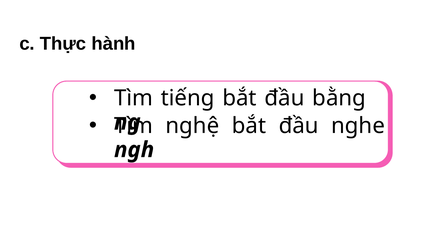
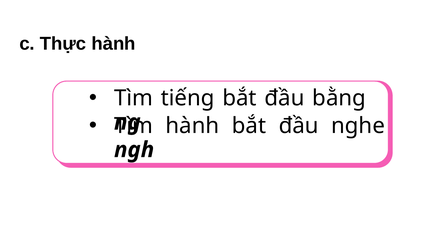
nghệ at (192, 125): nghệ -> hành
